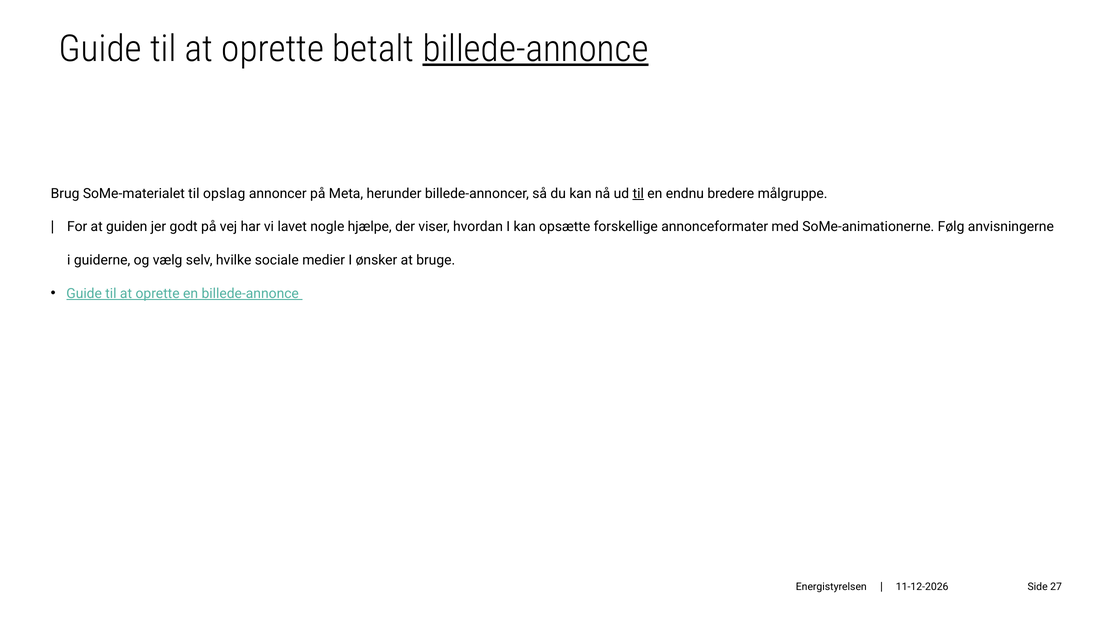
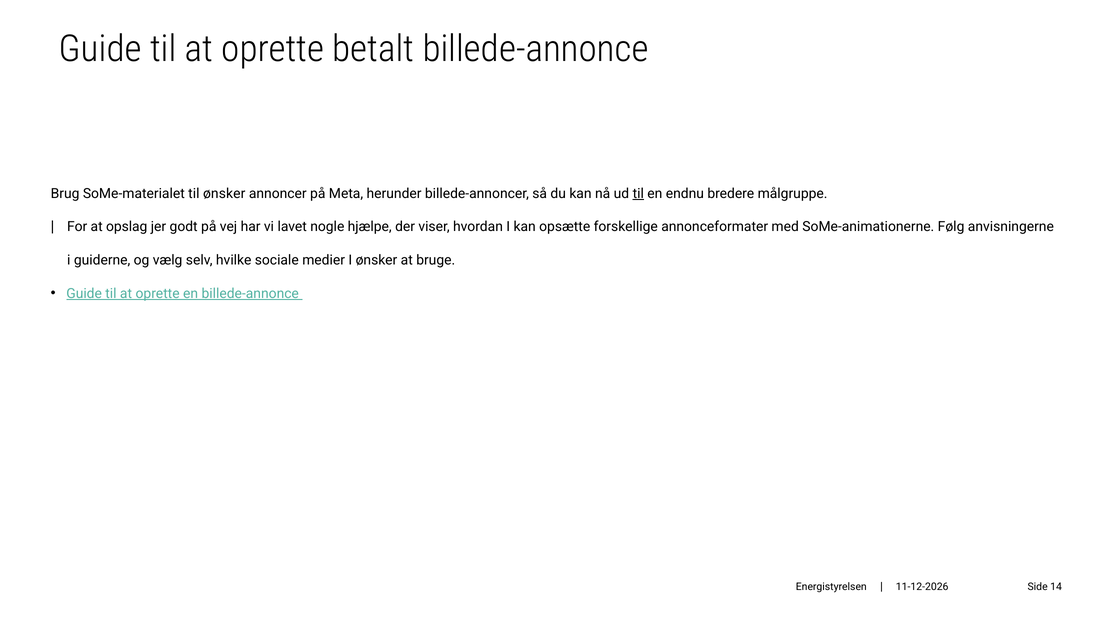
billede-annonce at (536, 49) underline: present -> none
til opslag: opslag -> ønsker
guiden: guiden -> opslag
27: 27 -> 14
